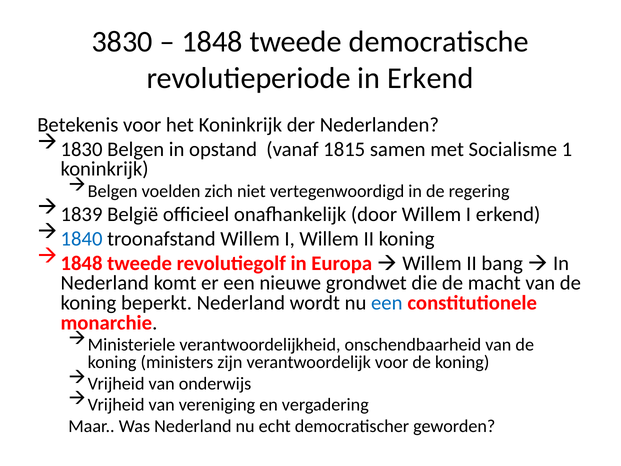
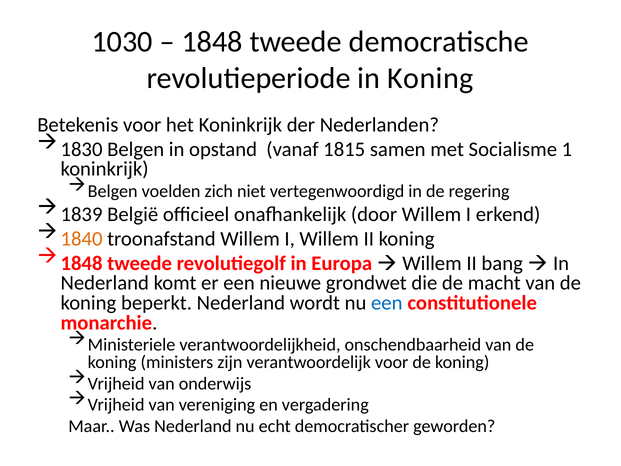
3830: 3830 -> 1030
in Erkend: Erkend -> Koning
1840 colour: blue -> orange
